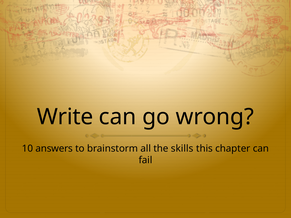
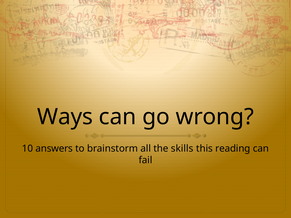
Write: Write -> Ways
chapter: chapter -> reading
